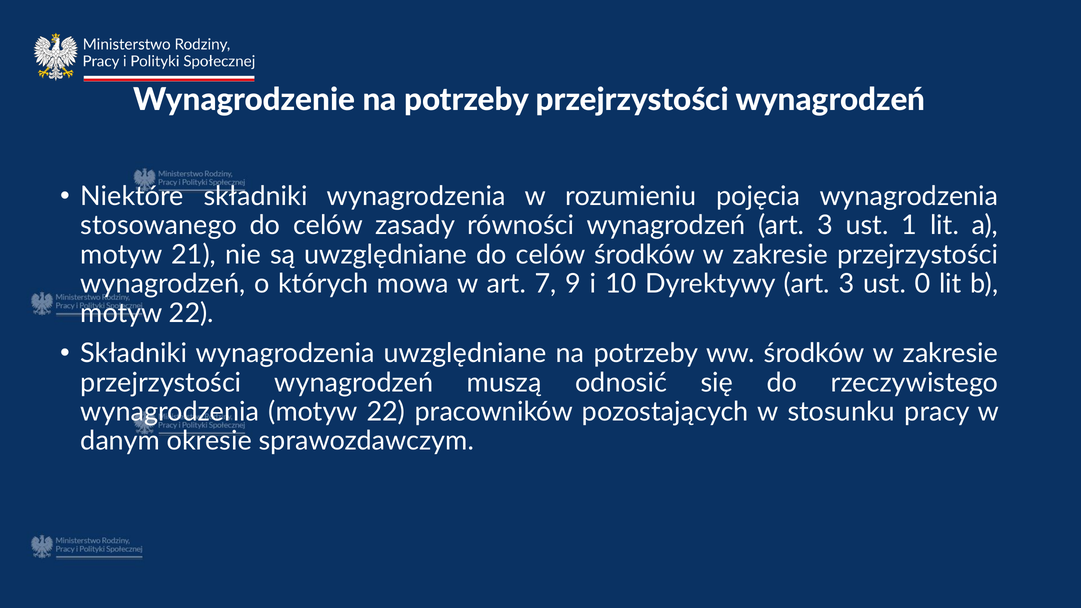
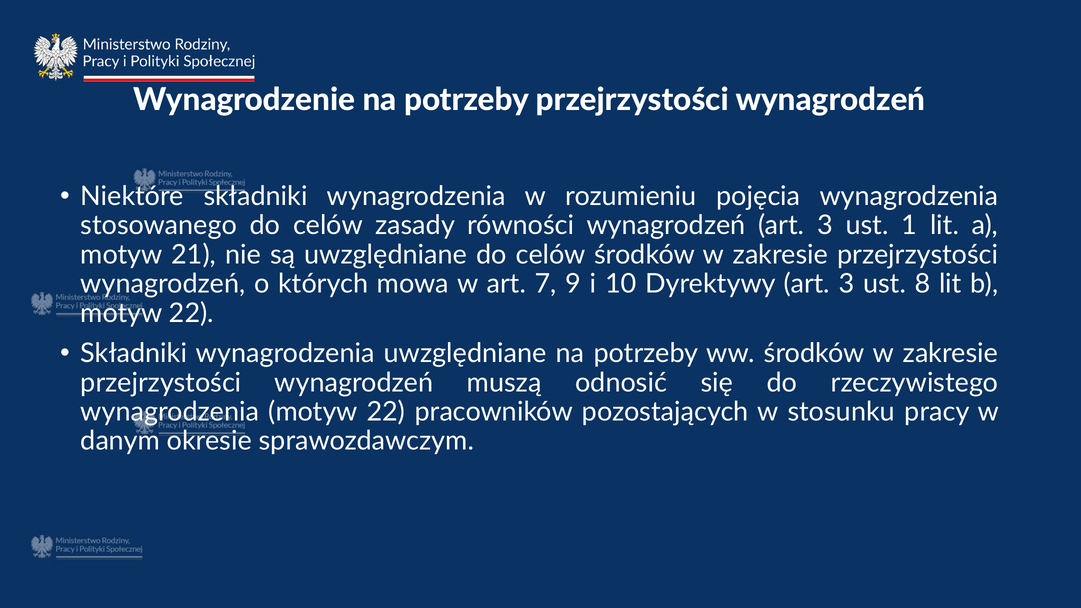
0: 0 -> 8
